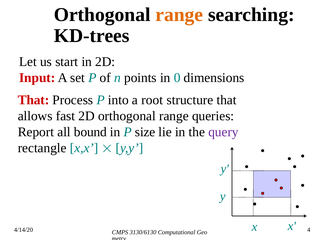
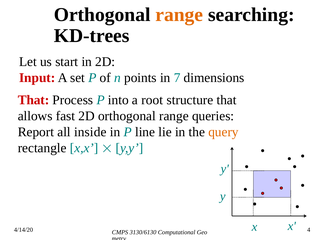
0: 0 -> 7
bound: bound -> inside
size: size -> line
query colour: purple -> orange
